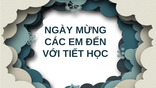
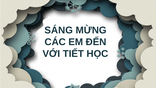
NGÀY: NGÀY -> SÁNG
